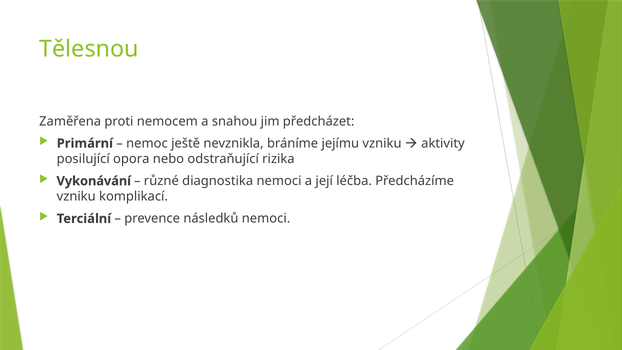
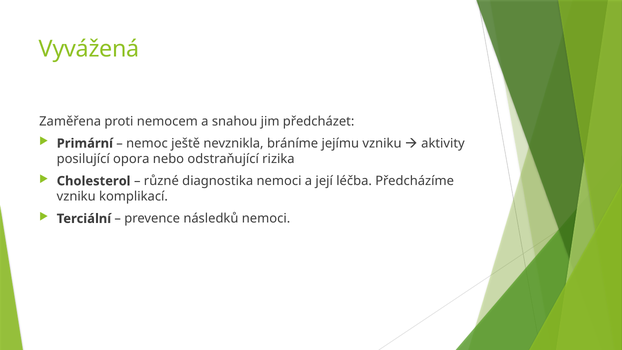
Tělesnou: Tělesnou -> Vyvážená
Vykonávání: Vykonávání -> Cholesterol
